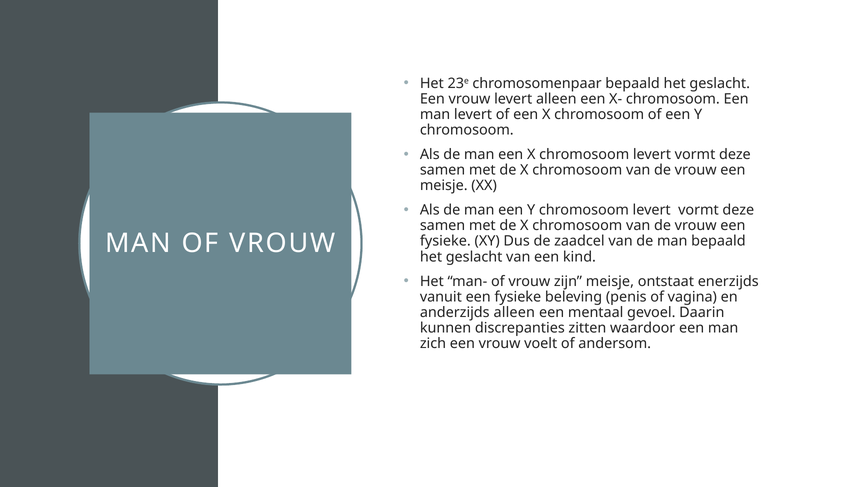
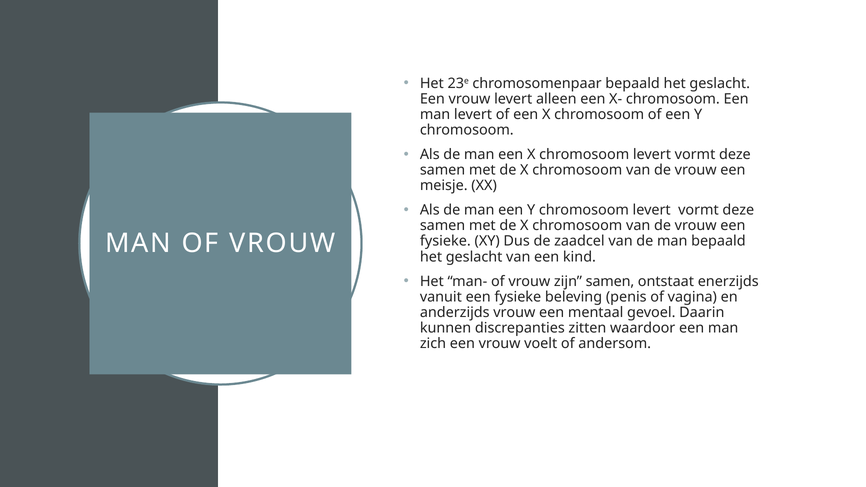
zijn meisje: meisje -> samen
anderzijds alleen: alleen -> vrouw
